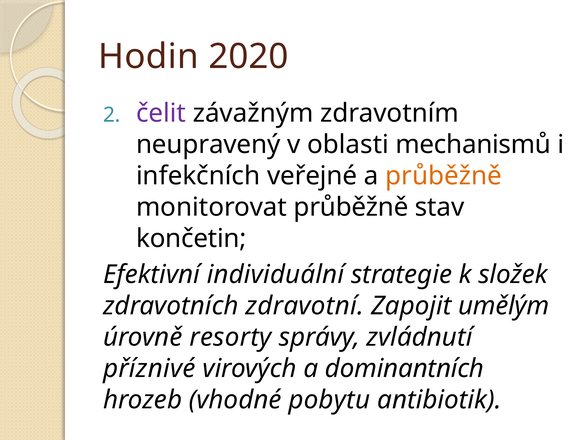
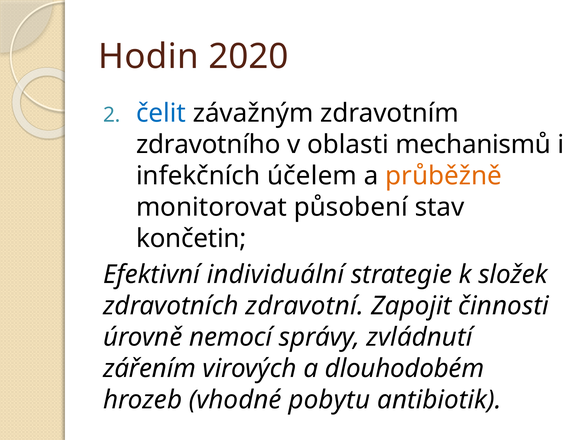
čelit colour: purple -> blue
neupravený: neupravený -> zdravotního
veřejné: veřejné -> účelem
monitorovat průběžně: průběžně -> působení
umělým: umělým -> činnosti
resorty: resorty -> nemocí
příznivé: příznivé -> zářením
dominantních: dominantních -> dlouhodobém
